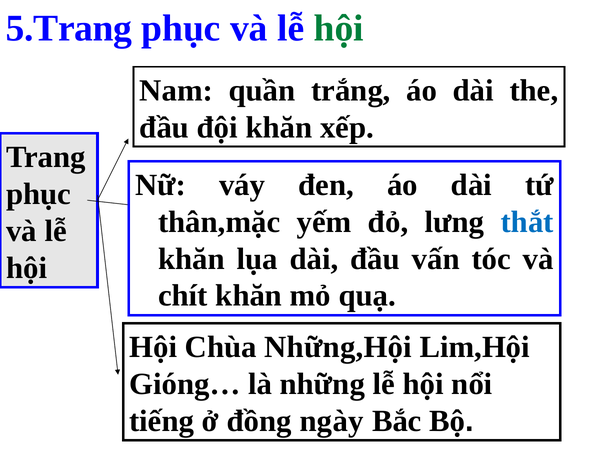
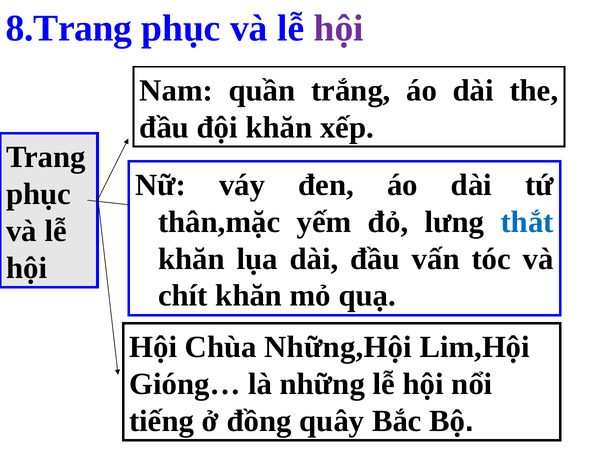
5.Trang: 5.Trang -> 8.Trang
hội at (339, 28) colour: green -> purple
ngày: ngày -> quây
